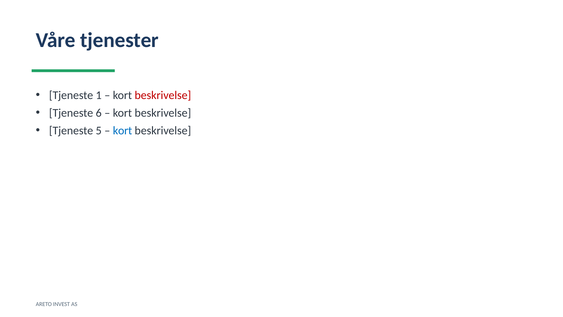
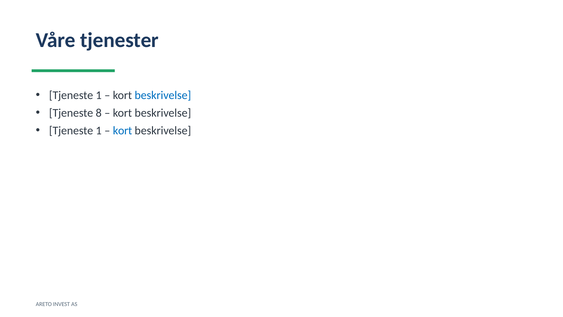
beskrivelse at (163, 95) colour: red -> blue
6: 6 -> 8
5 at (99, 131): 5 -> 1
